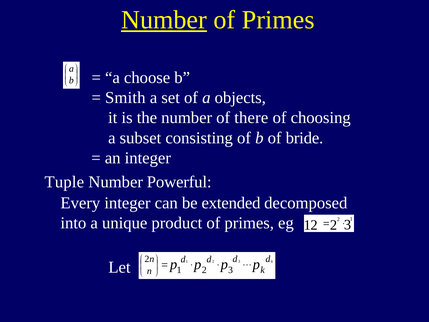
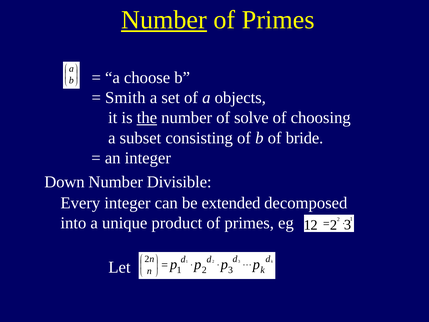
the underline: none -> present
there: there -> solve
Tuple: Tuple -> Down
Powerful: Powerful -> Divisible
